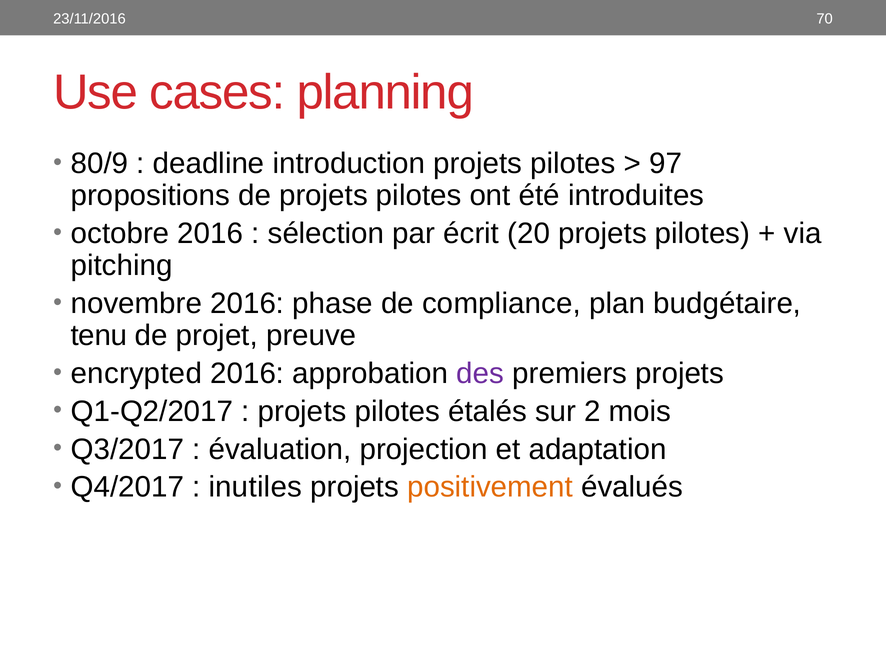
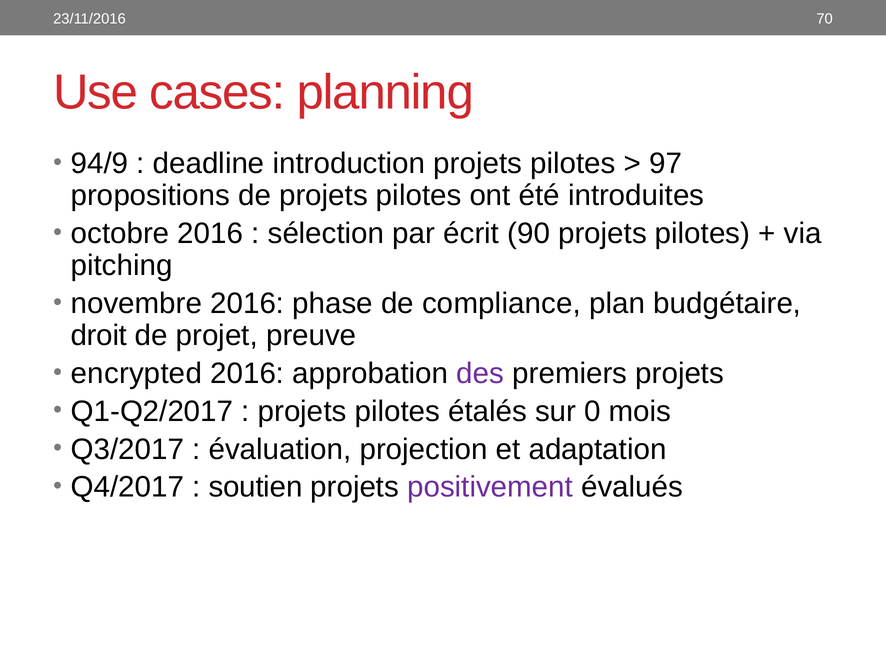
80/9: 80/9 -> 94/9
20: 20 -> 90
tenu: tenu -> droit
2: 2 -> 0
inutiles: inutiles -> soutien
positivement colour: orange -> purple
